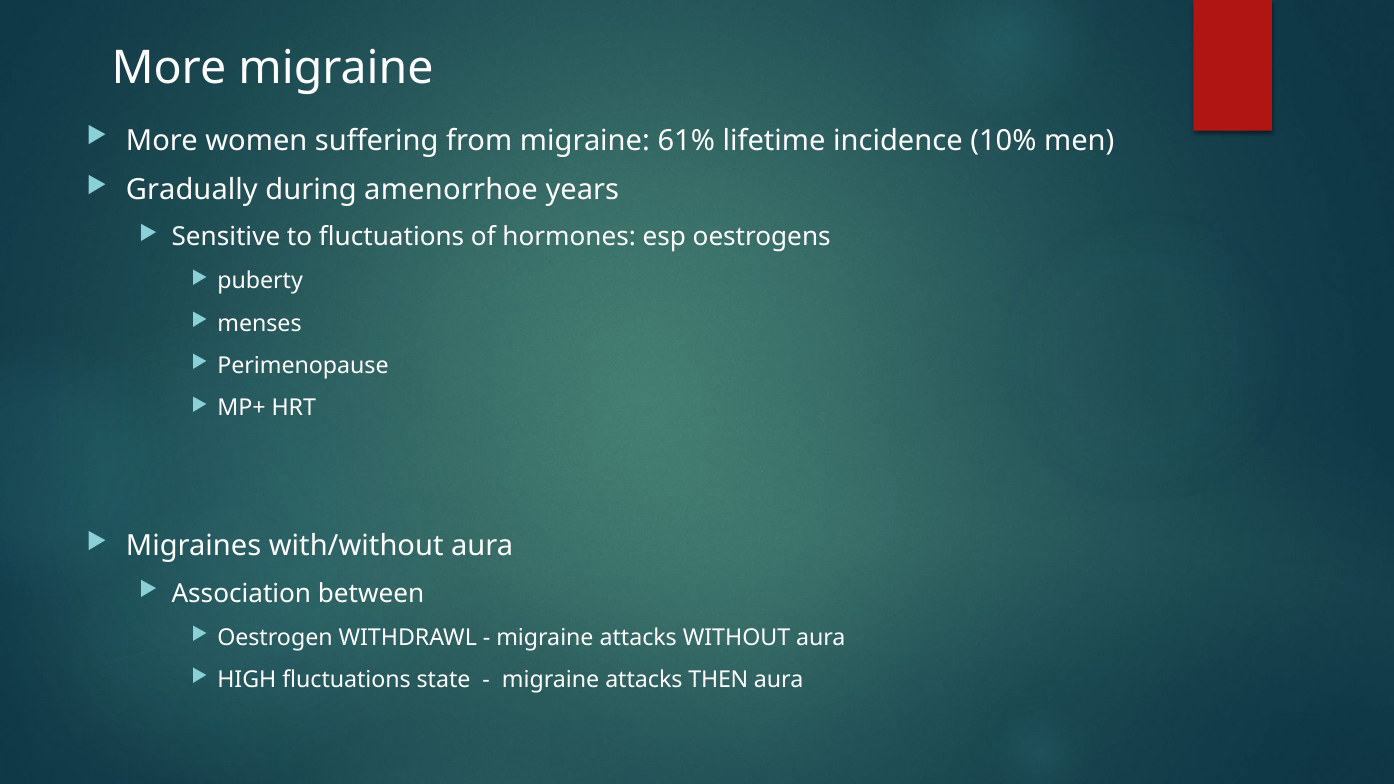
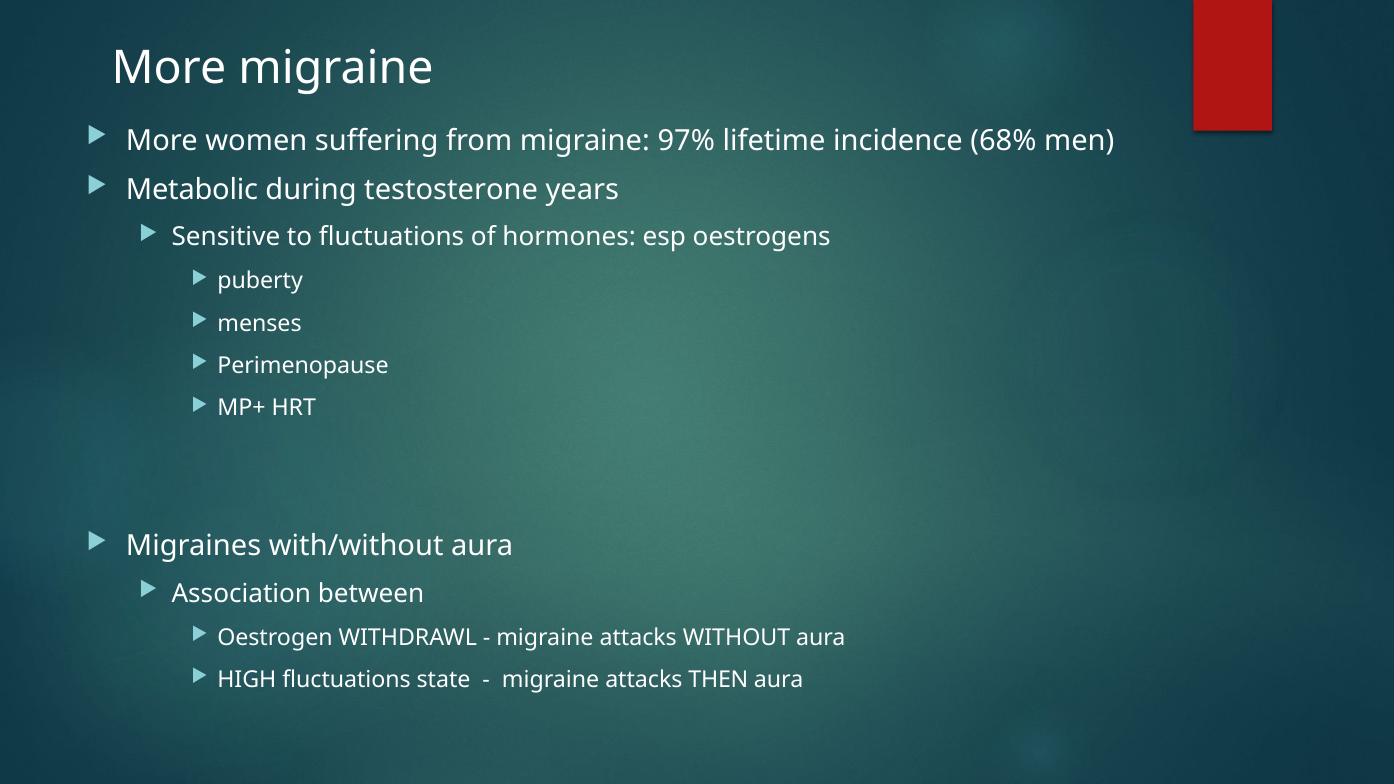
61%: 61% -> 97%
10%: 10% -> 68%
Gradually: Gradually -> Metabolic
amenorrhoe: amenorrhoe -> testosterone
